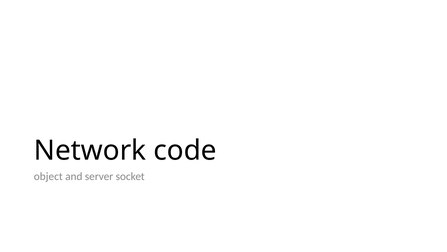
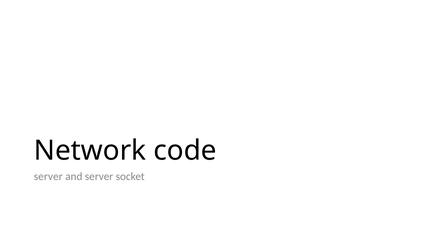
object at (48, 176): object -> server
